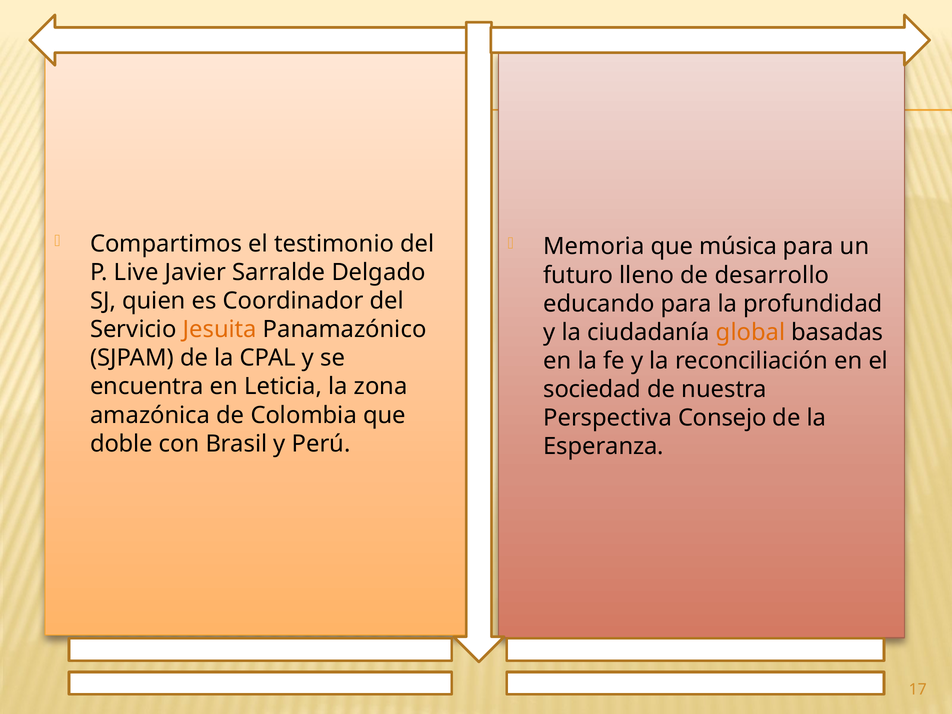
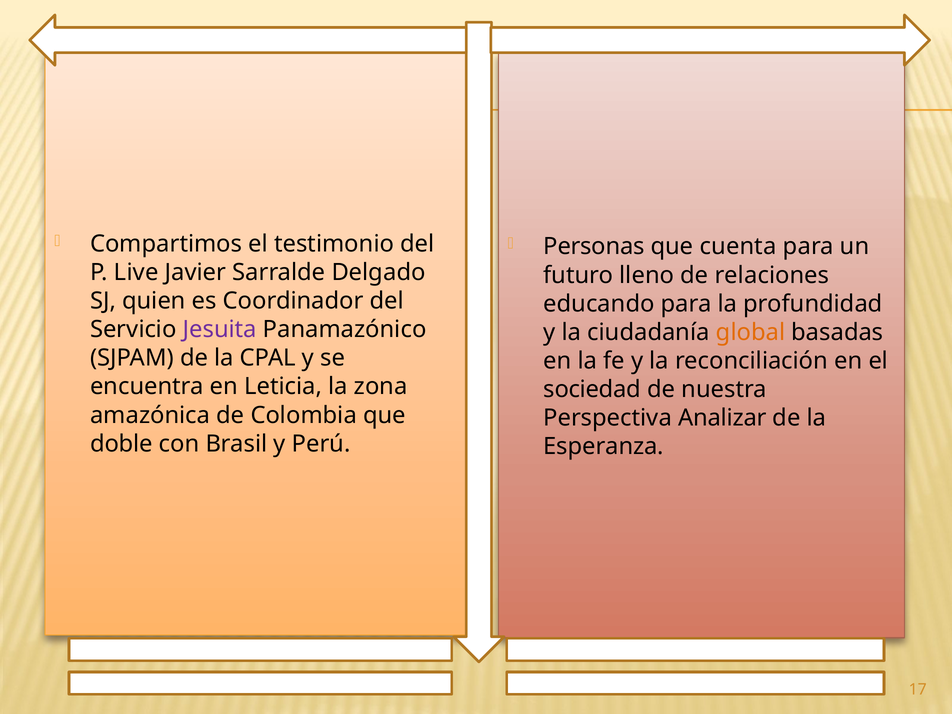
Memoria: Memoria -> Personas
música: música -> cuenta
desarrollo: desarrollo -> relaciones
Jesuita colour: orange -> purple
Consejo: Consejo -> Analizar
